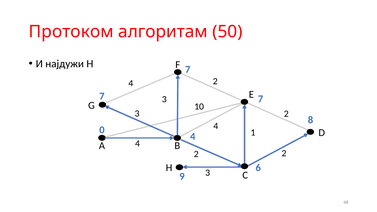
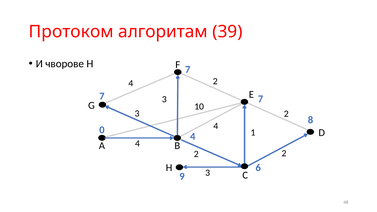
50: 50 -> 39
најдужи: најдужи -> чворове
